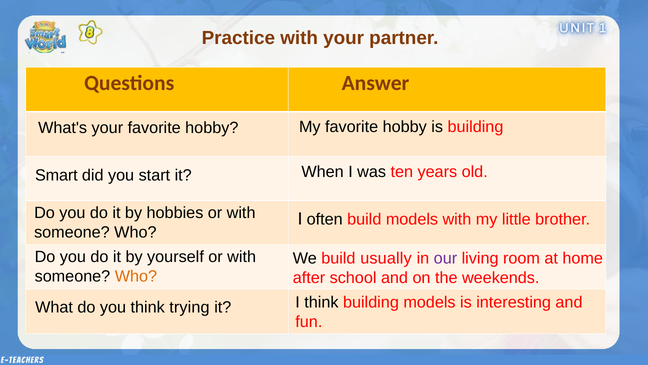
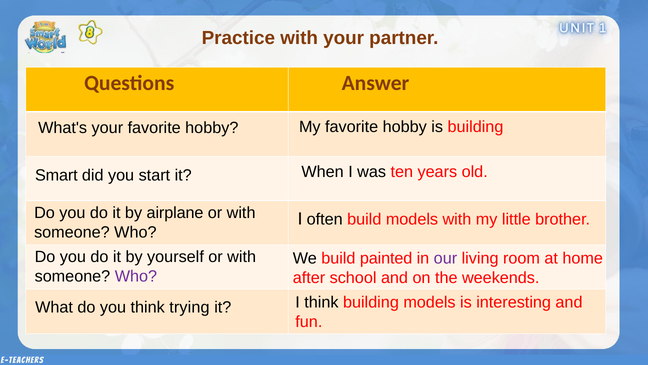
hobbies: hobbies -> airplane
usually: usually -> painted
Who at (136, 276) colour: orange -> purple
